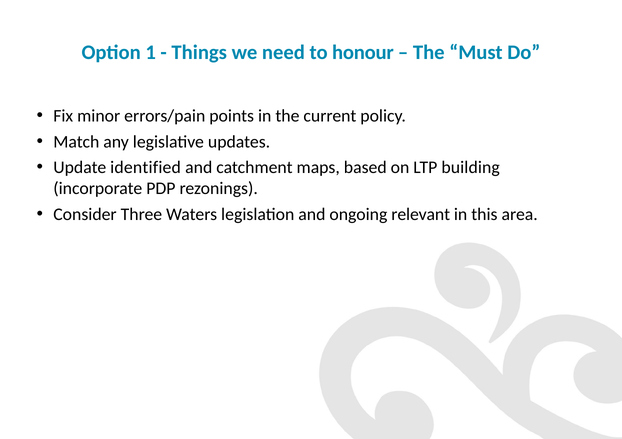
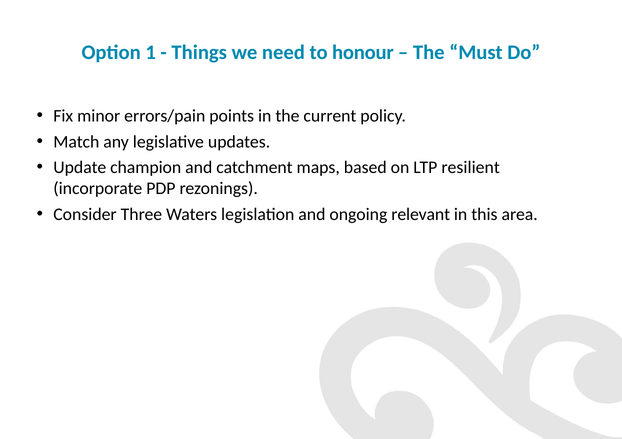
identified: identified -> champion
building: building -> resilient
